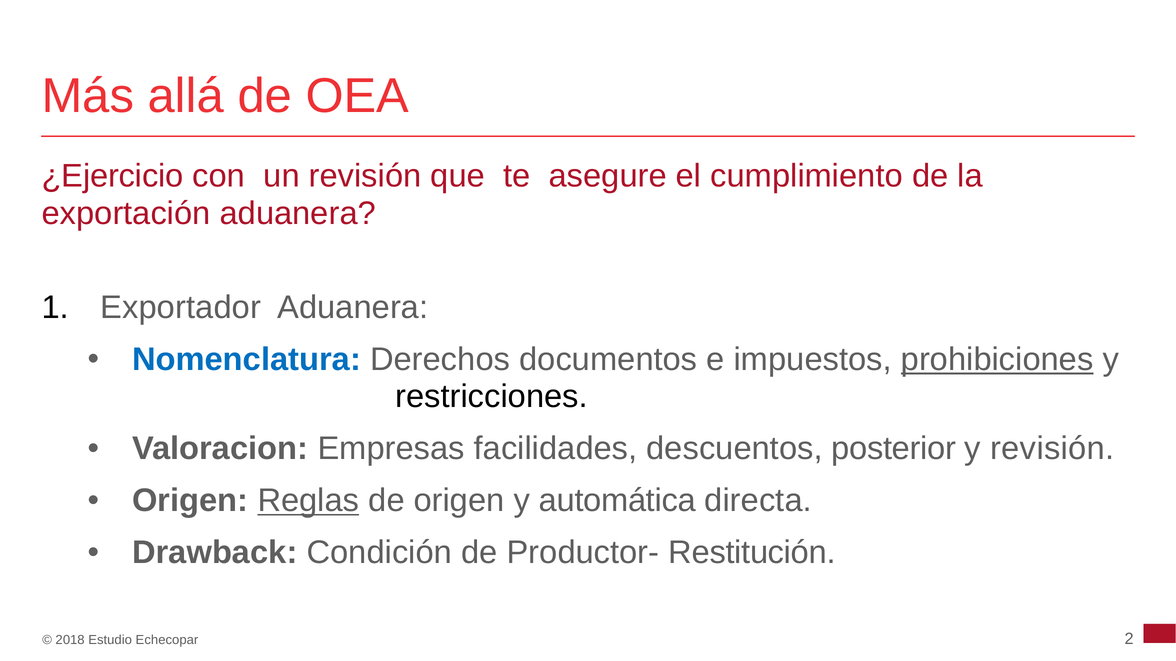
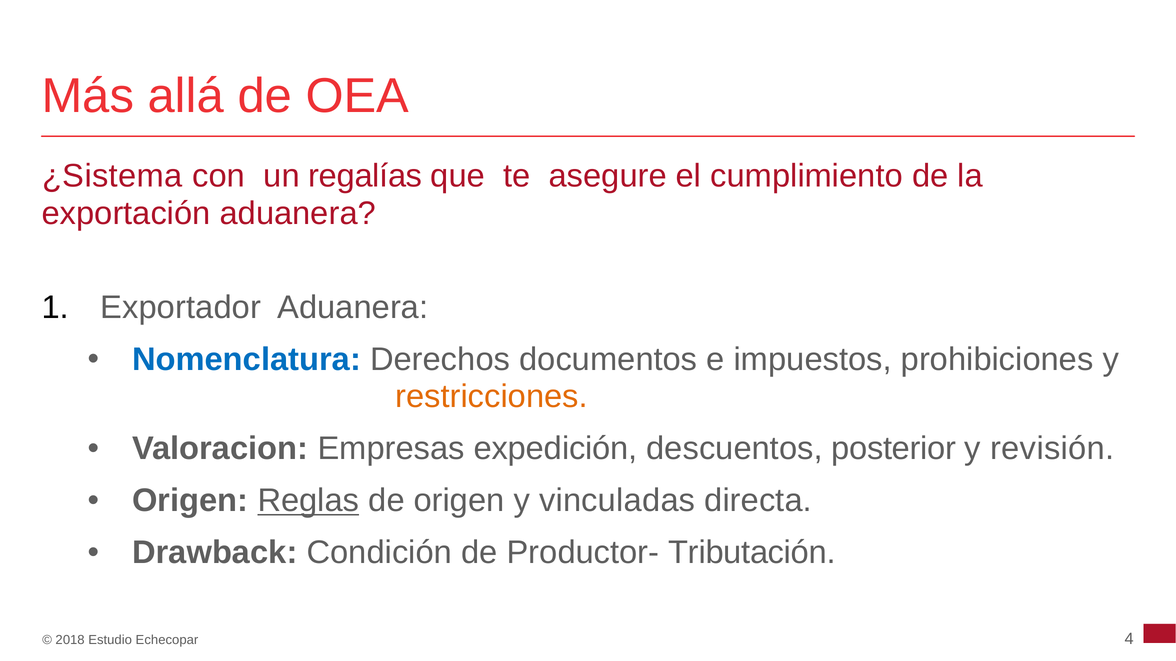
¿Ejercicio: ¿Ejercicio -> ¿Sistema
un revisión: revisión -> regalías
prohibiciones underline: present -> none
restricciones colour: black -> orange
facilidades: facilidades -> expedición
automática: automática -> vinculadas
Restitución: Restitución -> Tributación
2: 2 -> 4
